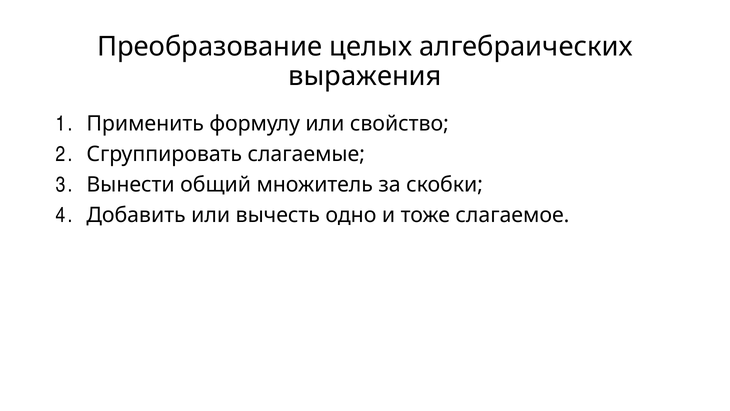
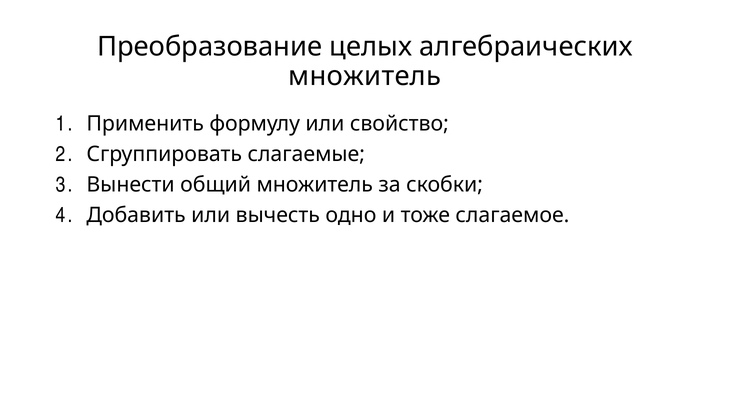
выражения at (365, 76): выражения -> множитель
